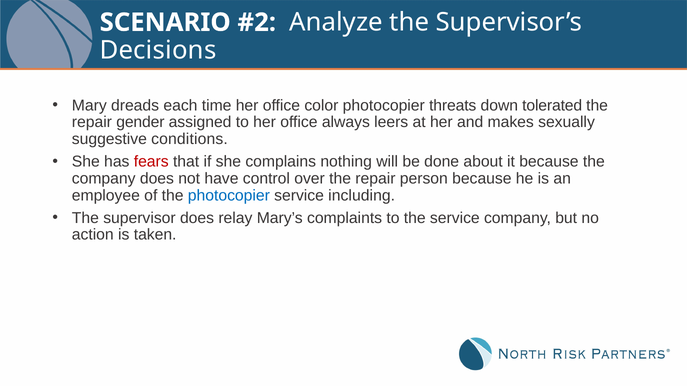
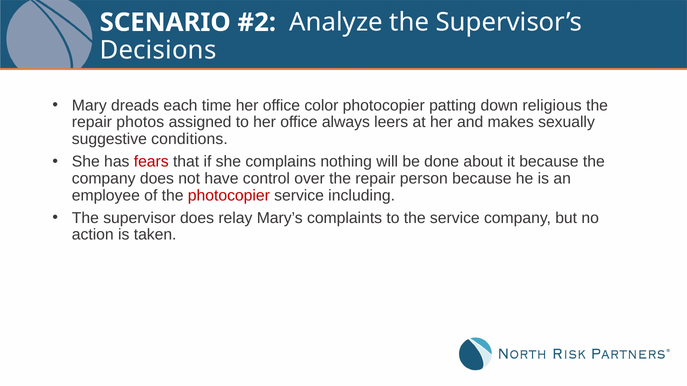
threats: threats -> patting
tolerated: tolerated -> religious
gender: gender -> photos
photocopier at (229, 196) colour: blue -> red
